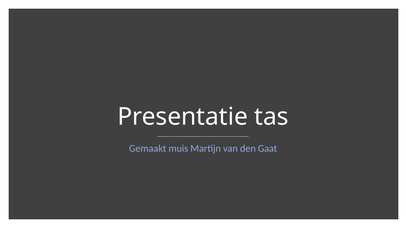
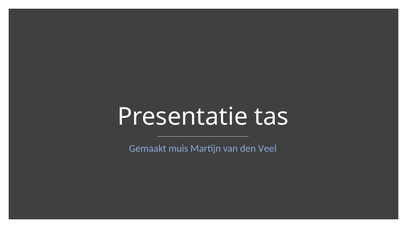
Gaat: Gaat -> Veel
